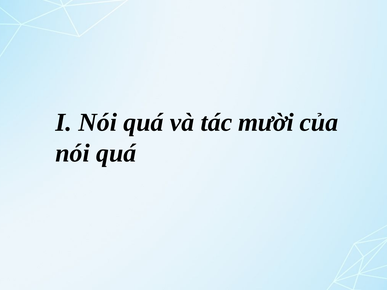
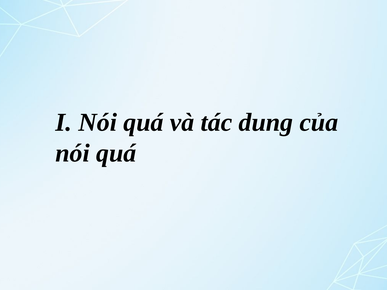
mười: mười -> dung
